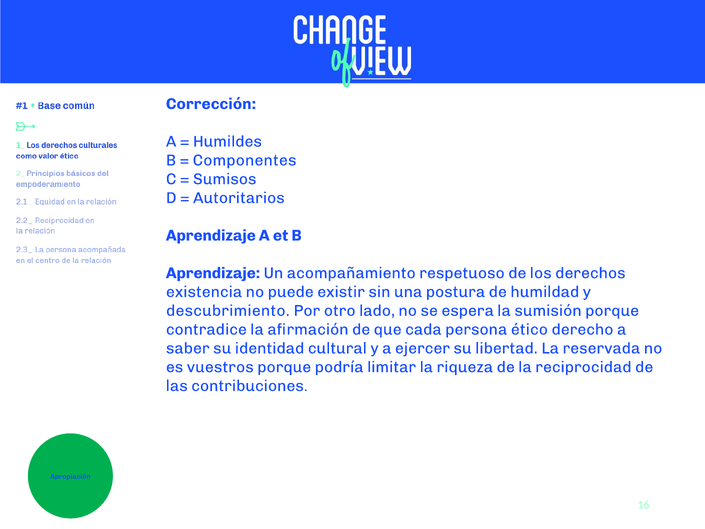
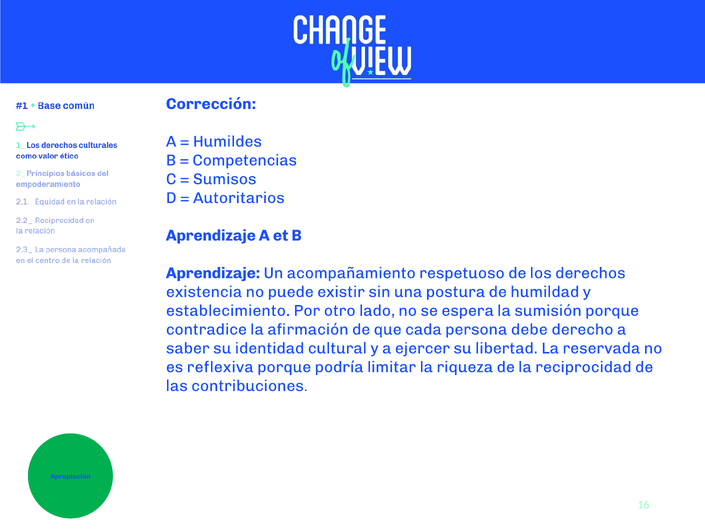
Componentes: Componentes -> Competencias
descubrimiento: descubrimiento -> establecimiento
ético: ético -> debe
vuestros: vuestros -> reflexiva
